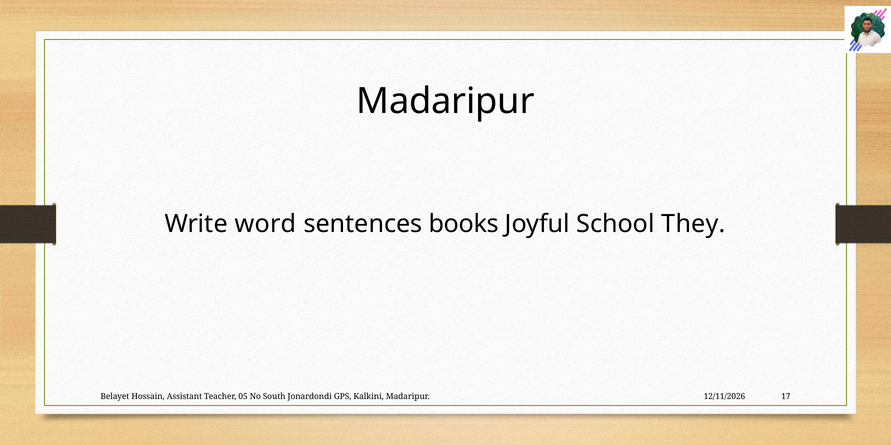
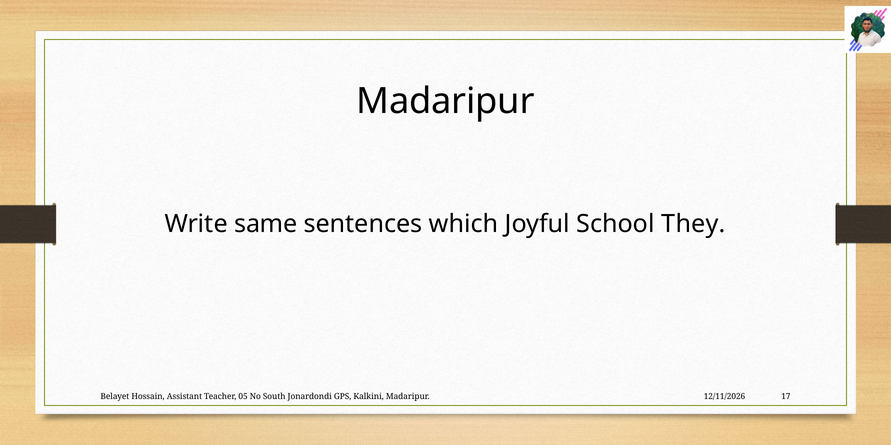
word: word -> same
books: books -> which
